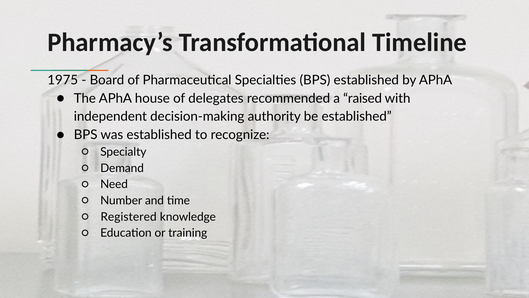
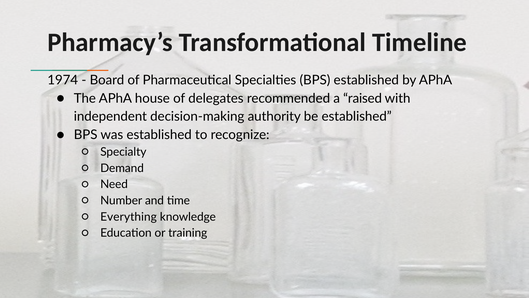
1975: 1975 -> 1974
Registered: Registered -> Everything
